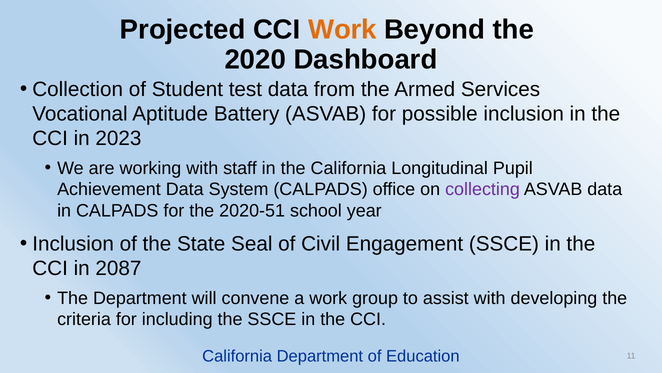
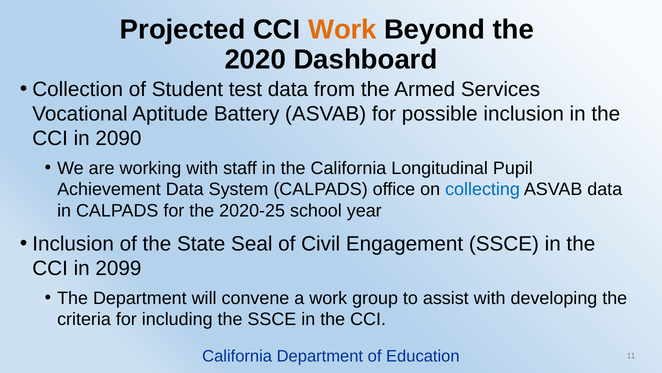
2023: 2023 -> 2090
collecting colour: purple -> blue
2020-51: 2020-51 -> 2020-25
2087: 2087 -> 2099
